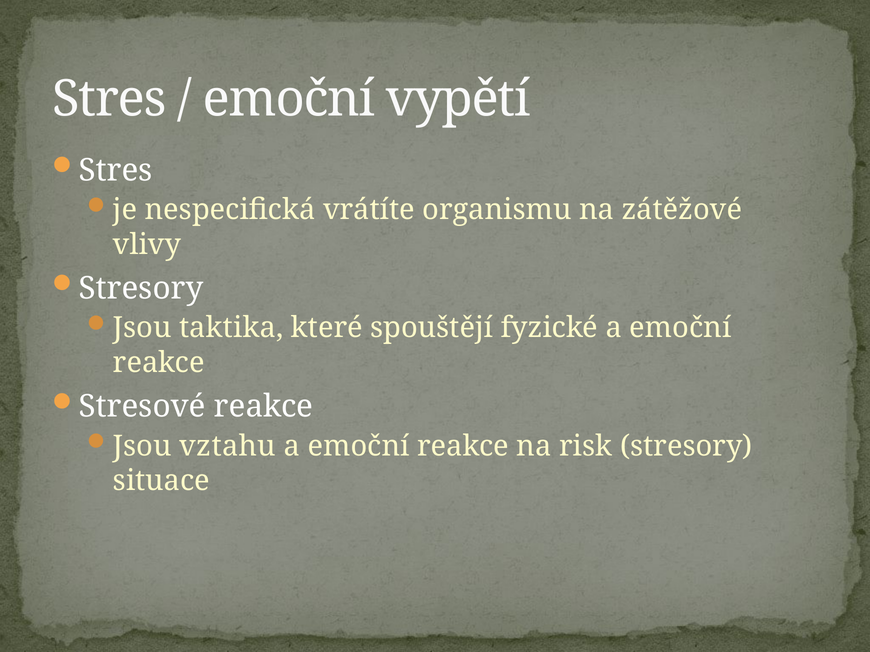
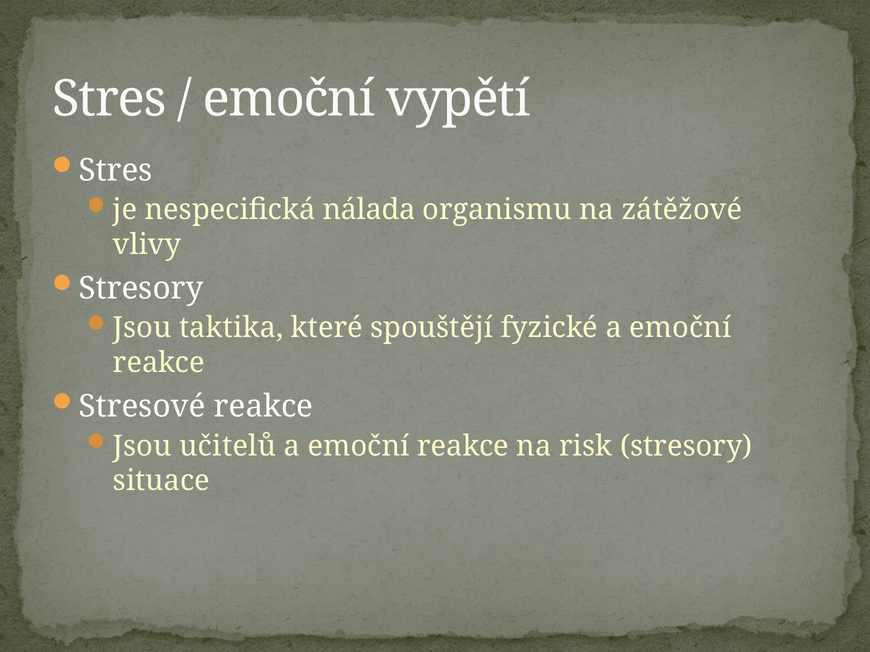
vrátíte: vrátíte -> nálada
vztahu: vztahu -> učitelů
